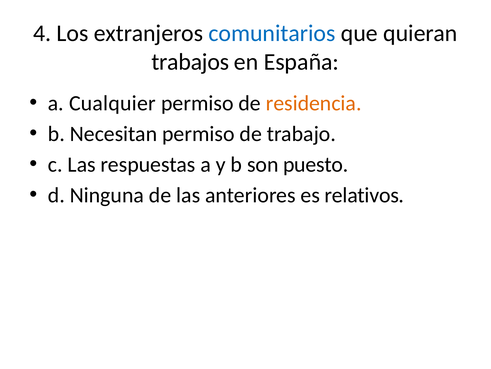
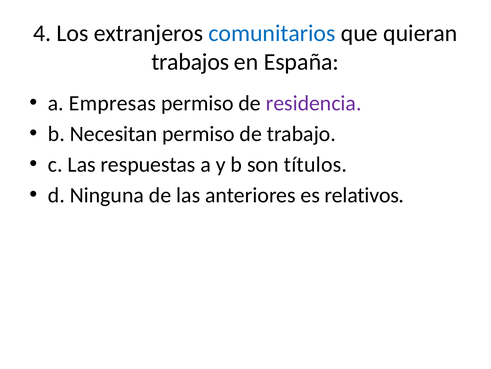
Cualquier: Cualquier -> Empresas
residencia colour: orange -> purple
puesto: puesto -> títulos
